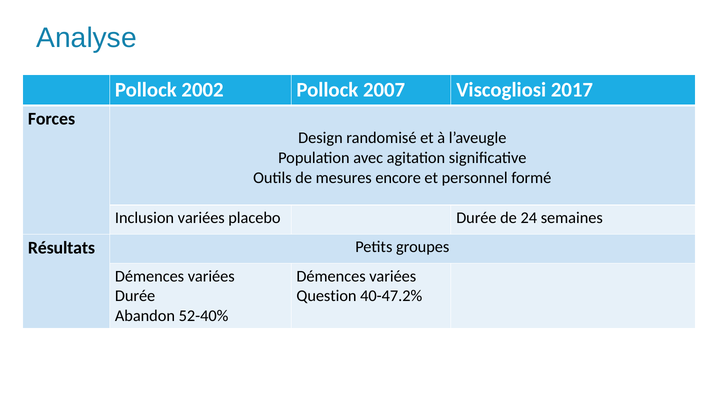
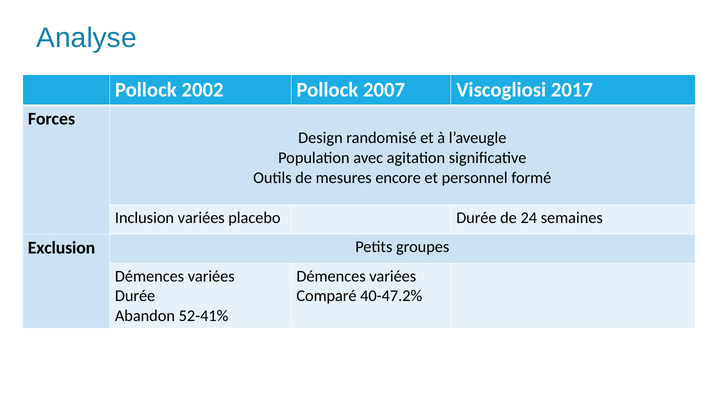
Résultats: Résultats -> Exclusion
Question: Question -> Comparé
52-40%: 52-40% -> 52-41%
